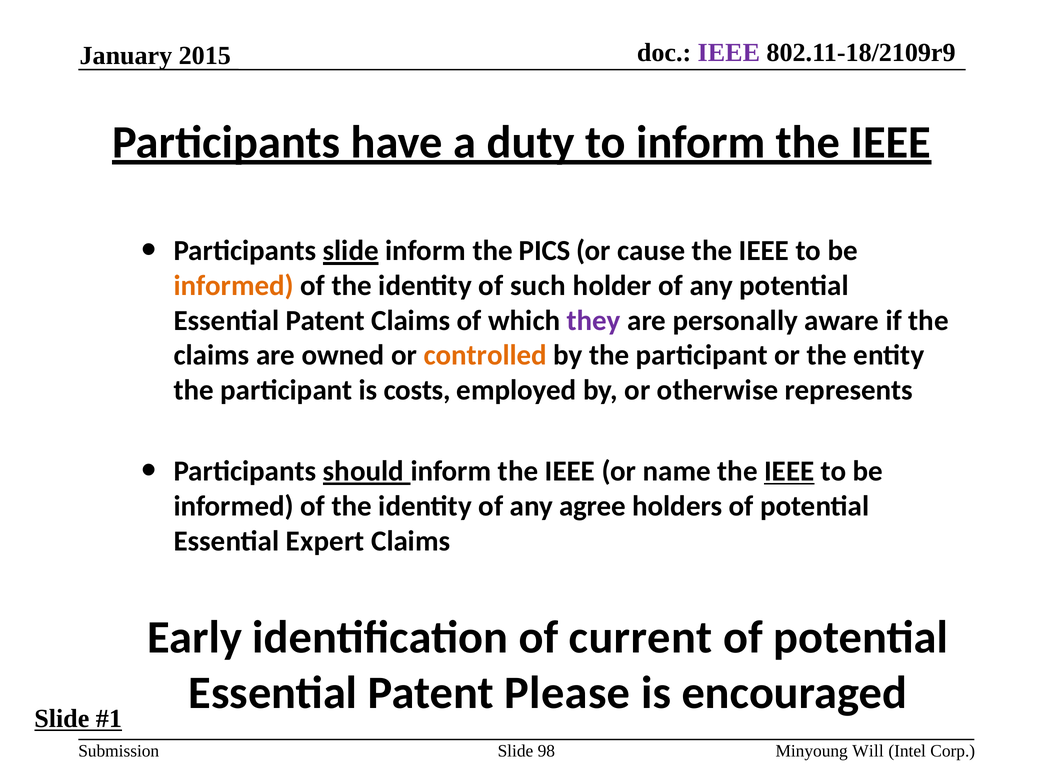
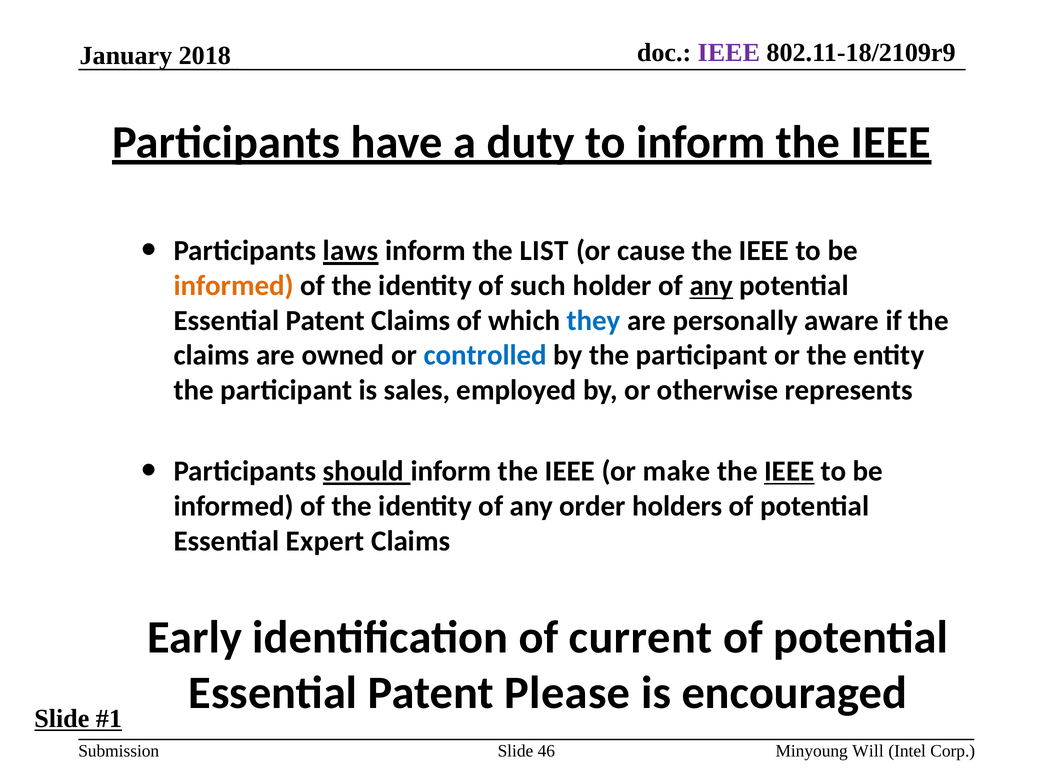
2015: 2015 -> 2018
Participants slide: slide -> laws
PICS: PICS -> LIST
any at (711, 286) underline: none -> present
they colour: purple -> blue
controlled colour: orange -> blue
costs: costs -> sales
name: name -> make
agree: agree -> order
98: 98 -> 46
